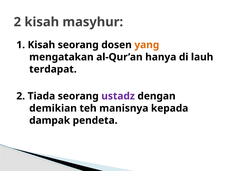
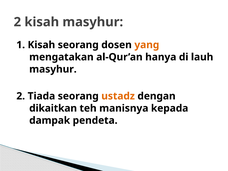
terdapat at (53, 69): terdapat -> masyhur
ustadz colour: purple -> orange
demikian: demikian -> dikaitkan
